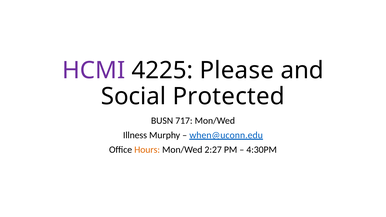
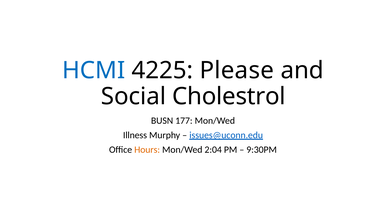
HCMI colour: purple -> blue
Protected: Protected -> Cholestrol
717: 717 -> 177
when@uconn.edu: when@uconn.edu -> issues@uconn.edu
2:27: 2:27 -> 2:04
4:30PM: 4:30PM -> 9:30PM
